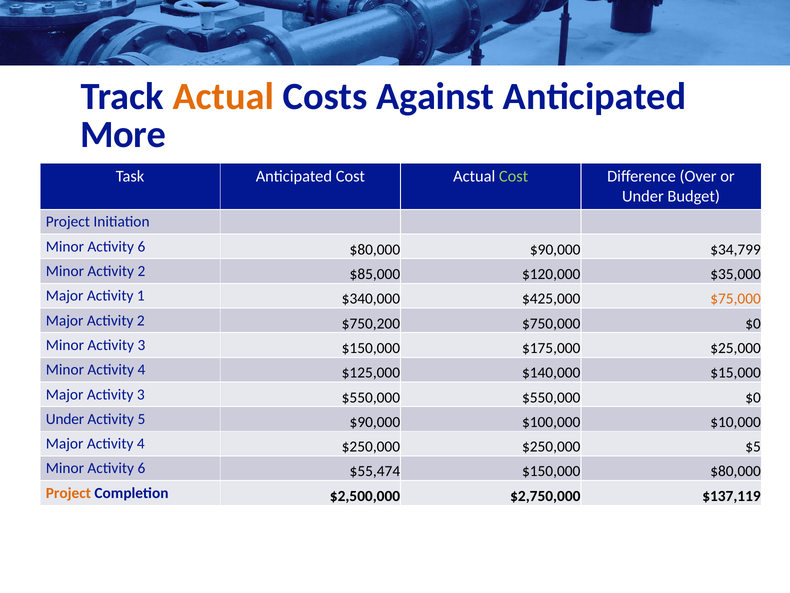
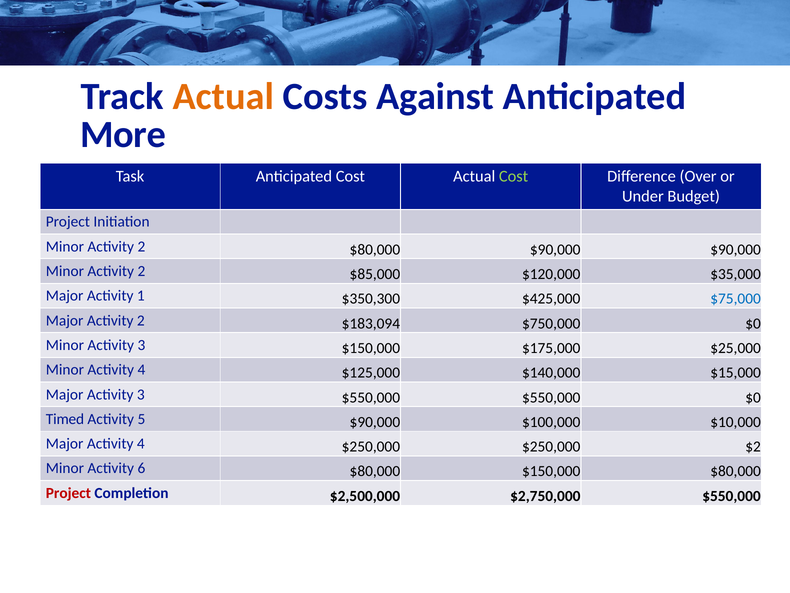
6 at (141, 246): 6 -> 2
$90,000 $34,799: $34,799 -> $90,000
$340,000: $340,000 -> $350,300
$75,000 colour: orange -> blue
$750,200: $750,200 -> $183,094
Under at (65, 419): Under -> Timed
$5: $5 -> $2
6 $55,474: $55,474 -> $80,000
Project at (68, 493) colour: orange -> red
$2,750,000 $137,119: $137,119 -> $550,000
